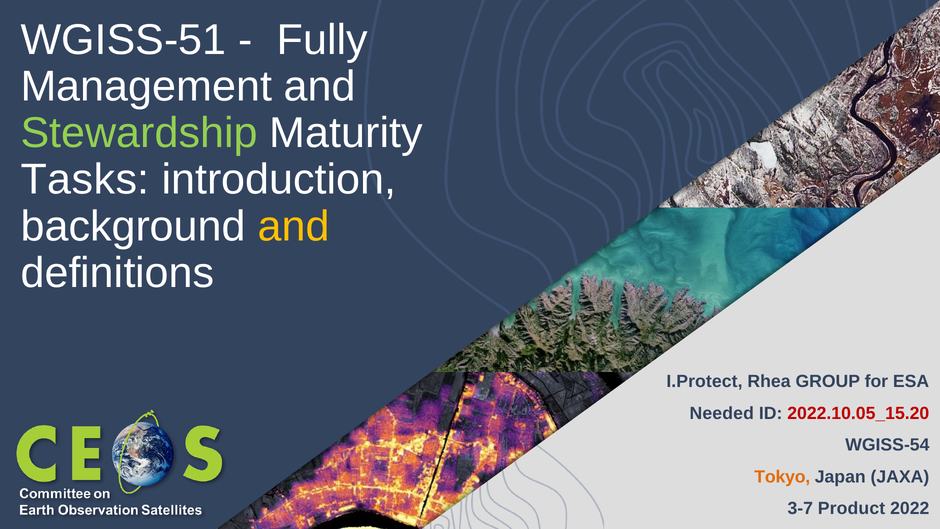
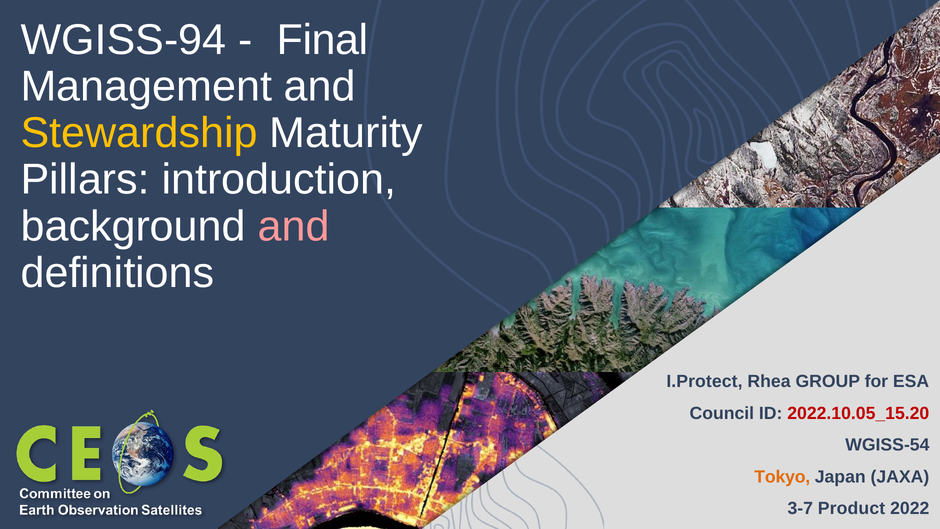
WGISS-51: WGISS-51 -> WGISS-94
Fully: Fully -> Final
Stewardship colour: light green -> yellow
Tasks: Tasks -> Pillars
and at (294, 226) colour: yellow -> pink
Needed: Needed -> Council
